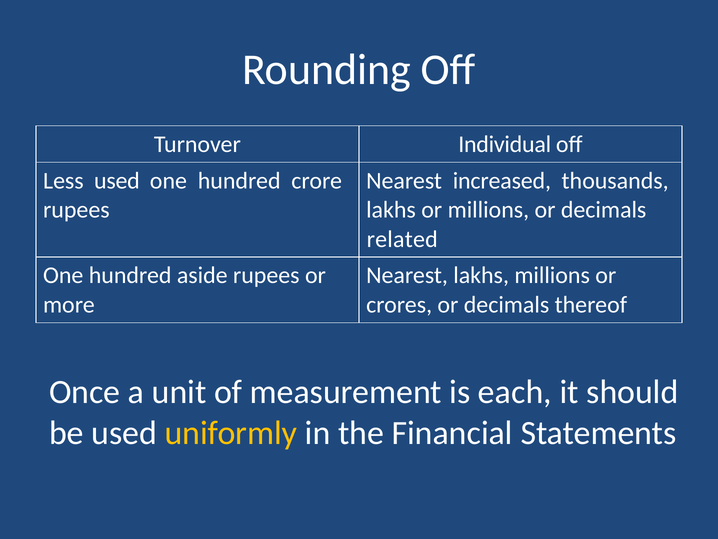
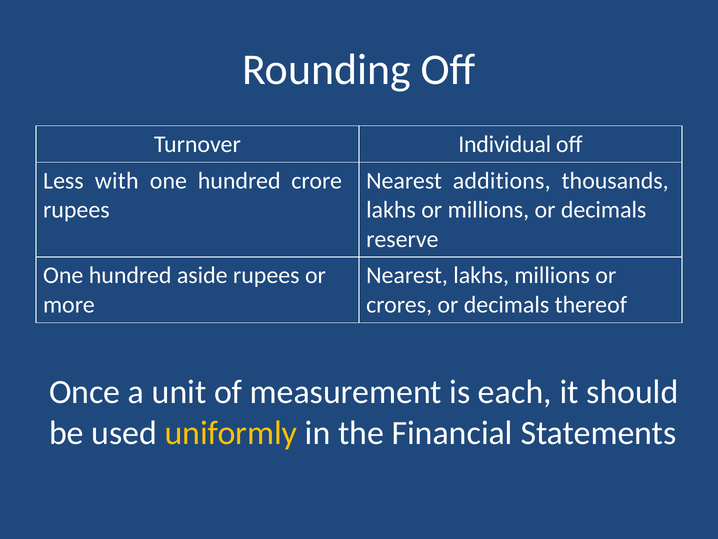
Less used: used -> with
increased: increased -> additions
related: related -> reserve
